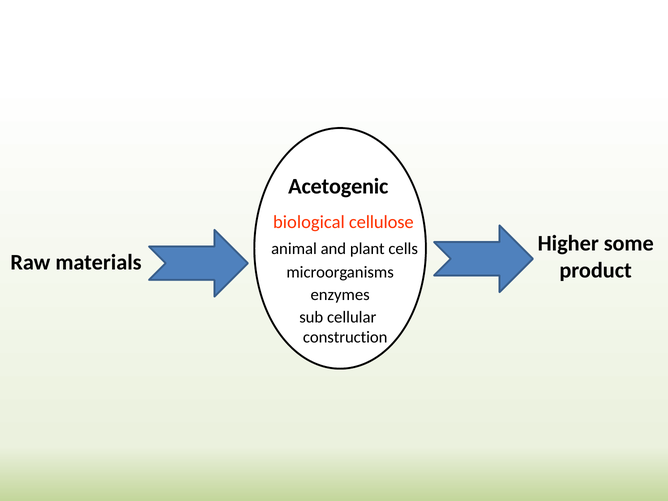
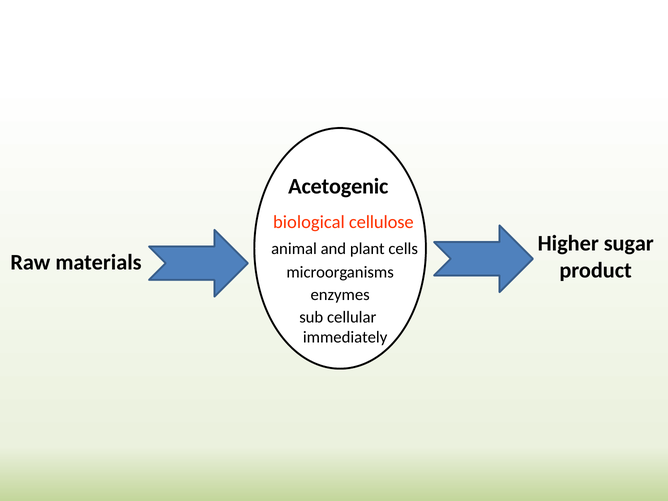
some: some -> sugar
construction: construction -> immediately
